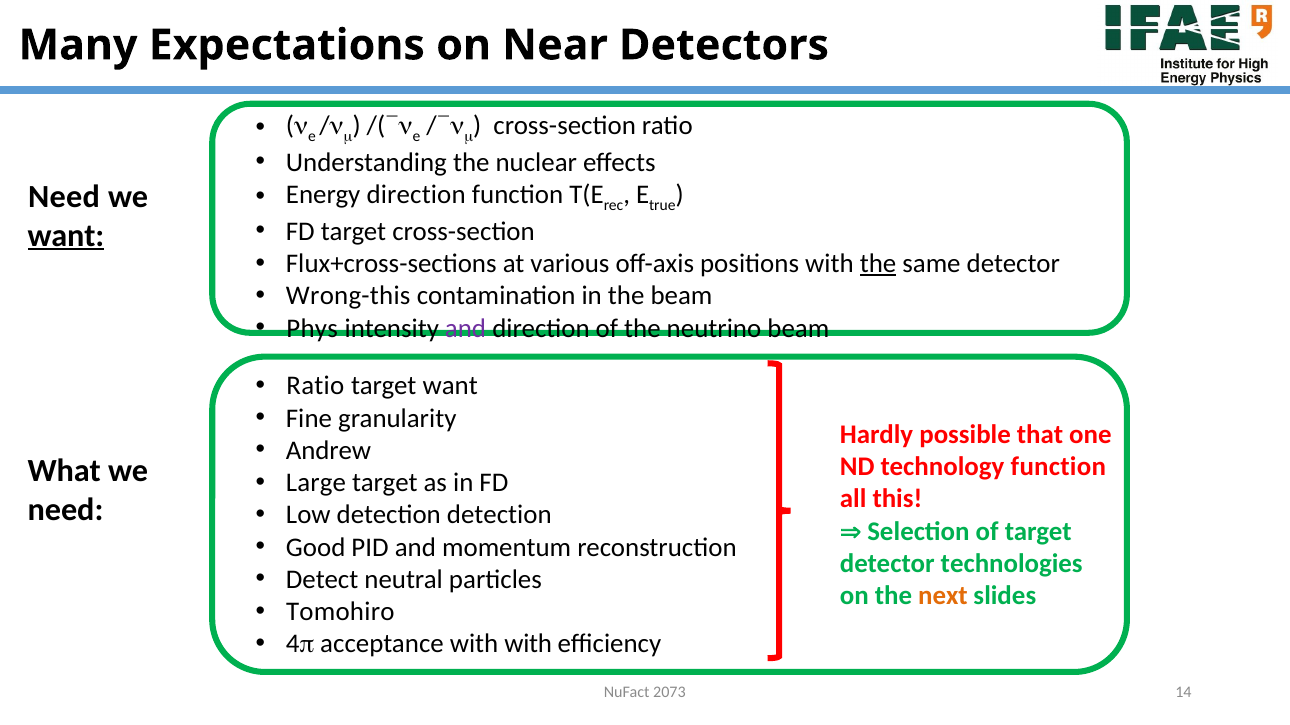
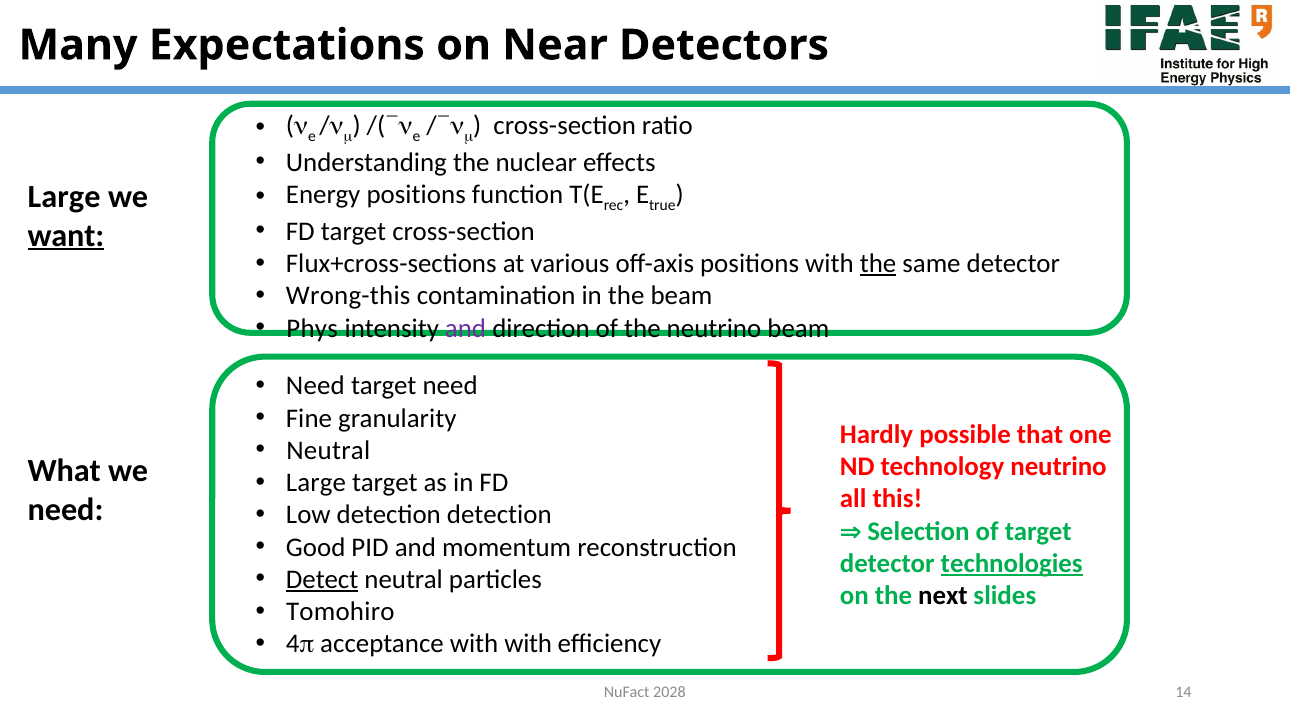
Energy direction: direction -> positions
Need at (64, 197): Need -> Large
Ratio at (315, 386): Ratio -> Need
target want: want -> need
Andrew at (328, 451): Andrew -> Neutral
technology function: function -> neutrino
technologies underline: none -> present
Detect underline: none -> present
next colour: orange -> black
2073: 2073 -> 2028
